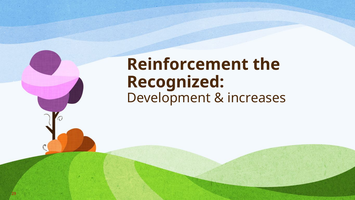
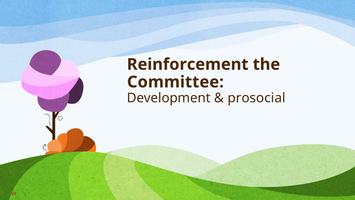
Recognized: Recognized -> Committee
increases: increases -> prosocial
